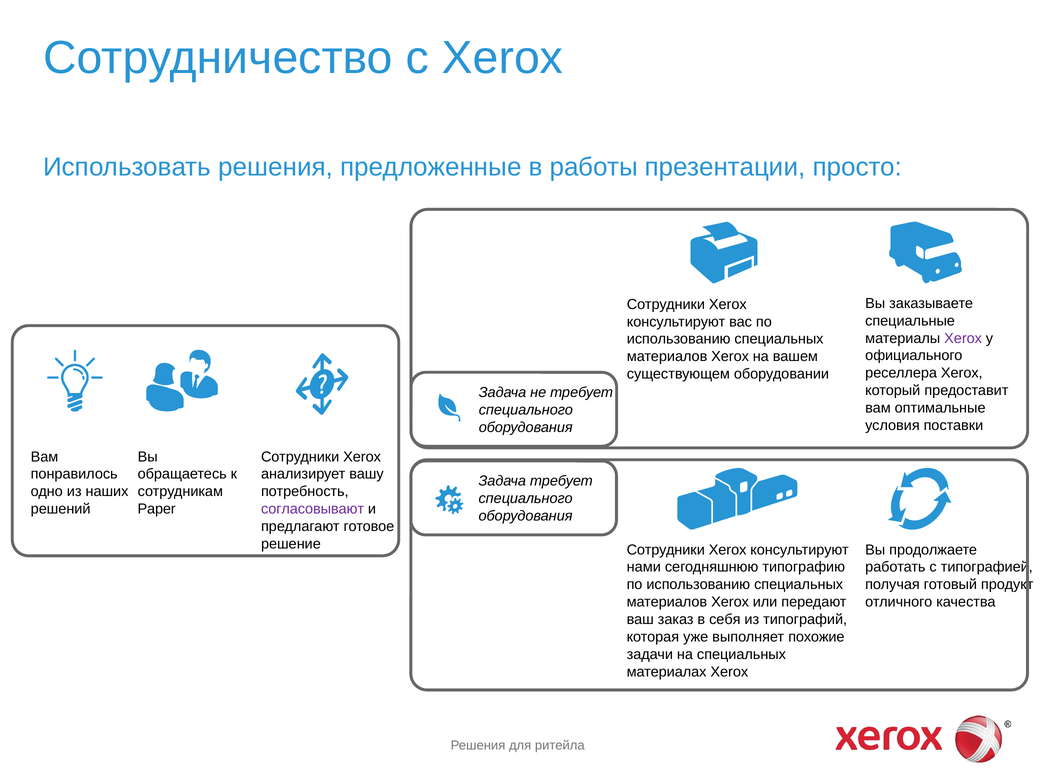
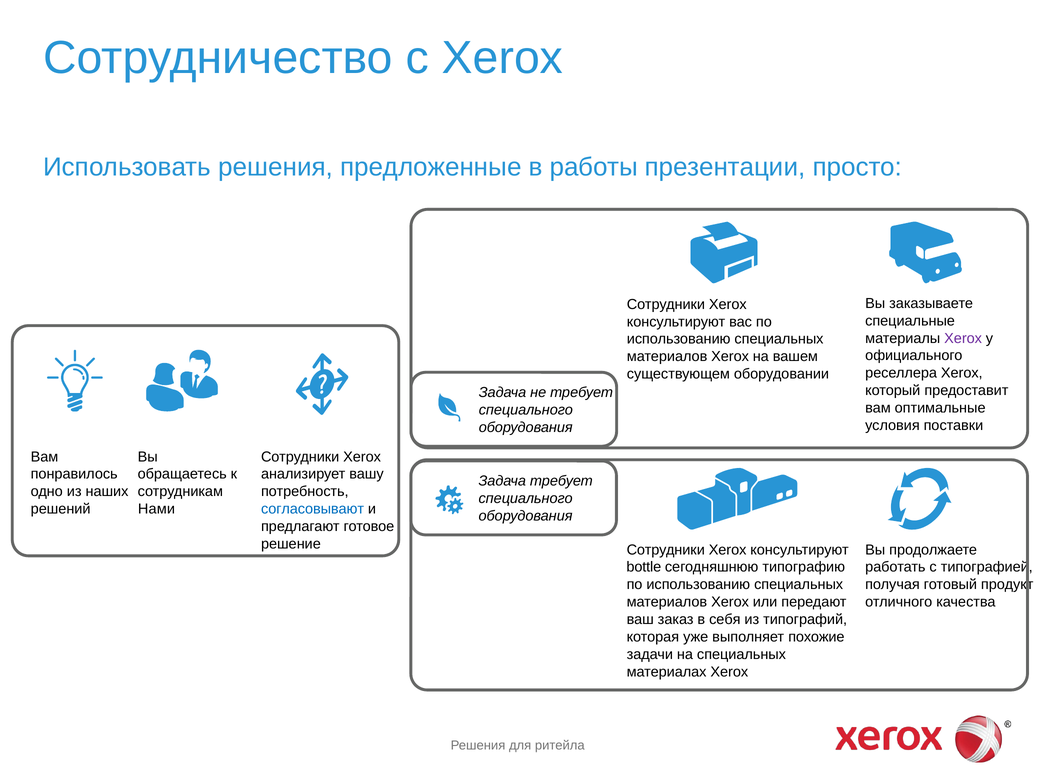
Paper: Paper -> Нами
согласовывают colour: purple -> blue
нами: нами -> bottle
